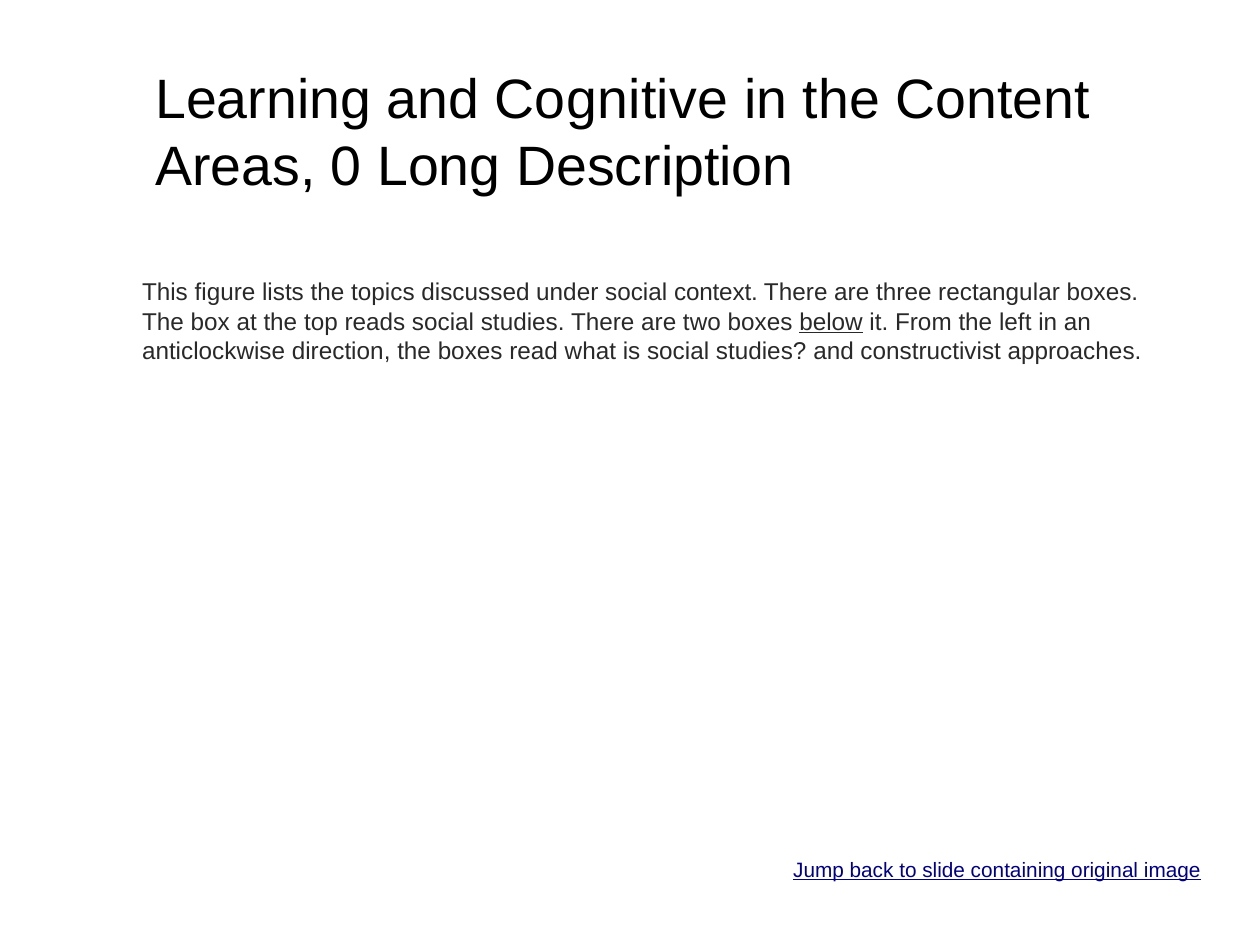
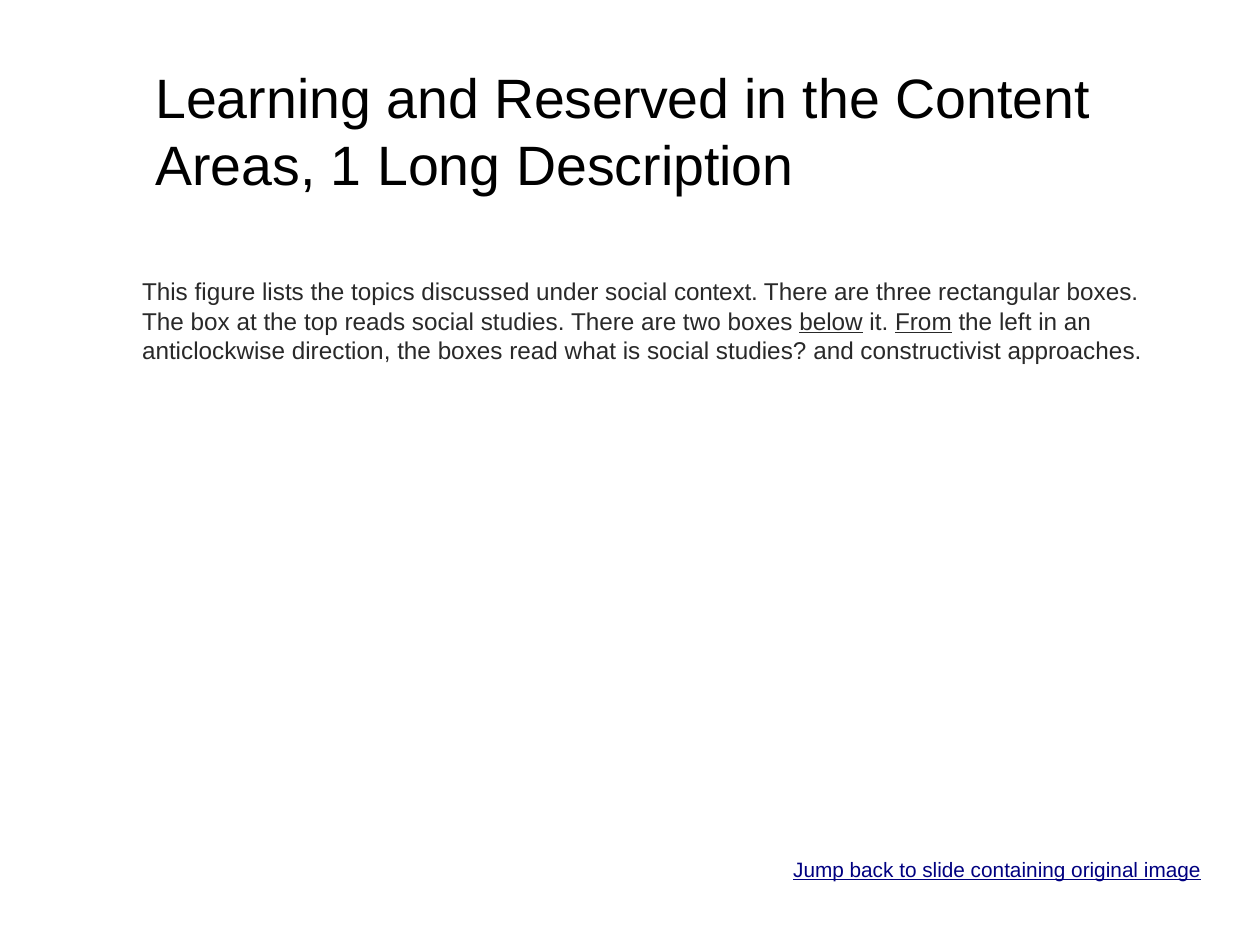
Cognitive: Cognitive -> Reserved
0: 0 -> 1
From underline: none -> present
